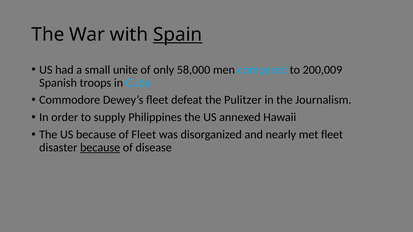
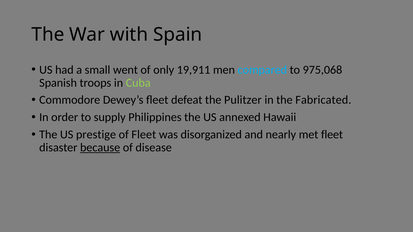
Spain underline: present -> none
unite: unite -> went
58,000: 58,000 -> 19,911
200,009: 200,009 -> 975,068
Cuba colour: light blue -> light green
Journalism: Journalism -> Fabricated
US because: because -> prestige
